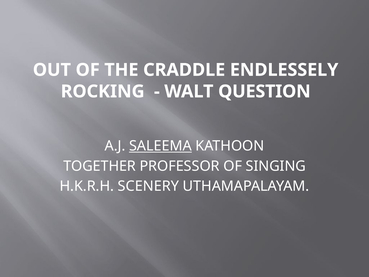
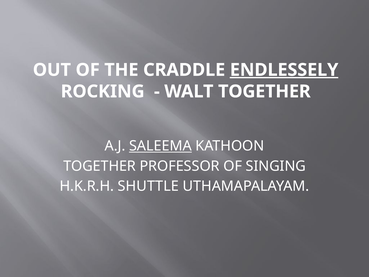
ENDLESSELY underline: none -> present
WALT QUESTION: QUESTION -> TOGETHER
SCENERY: SCENERY -> SHUTTLE
